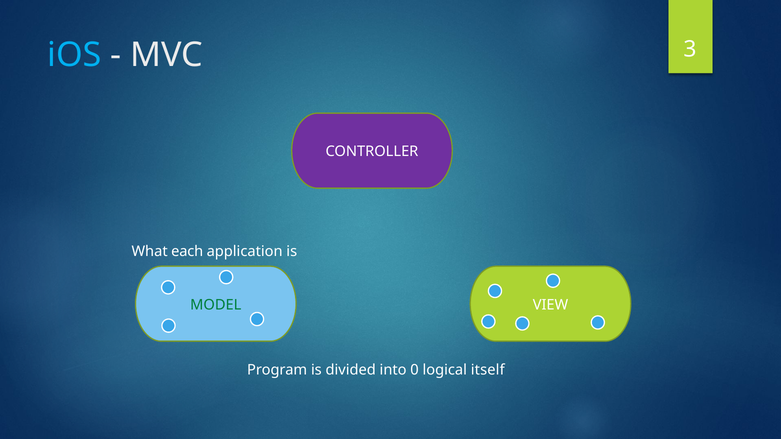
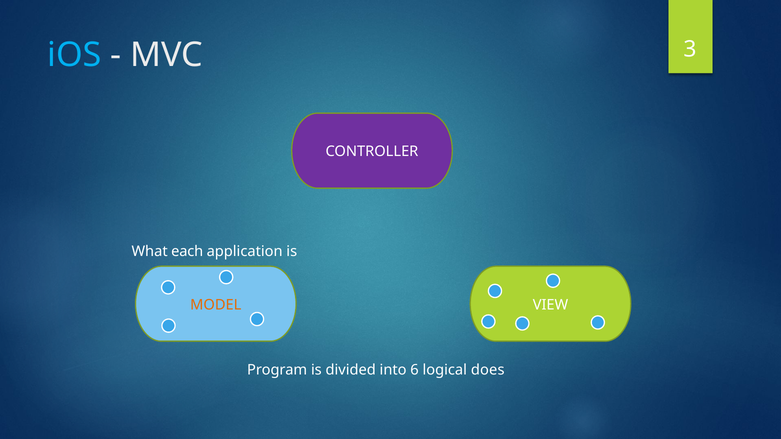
MODEL colour: green -> orange
0: 0 -> 6
itself: itself -> does
